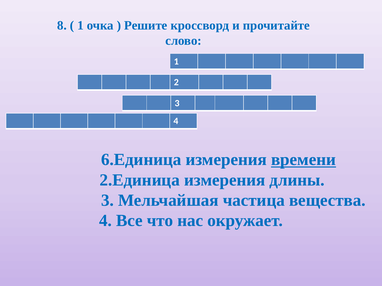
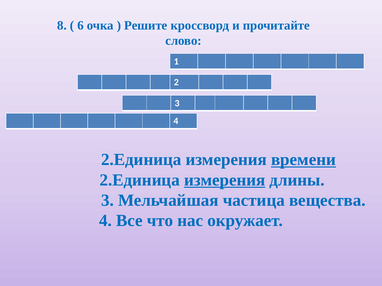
1 at (80, 26): 1 -> 6
6.Единица at (141, 160): 6.Единица -> 2.Единица
измерения at (225, 180) underline: none -> present
